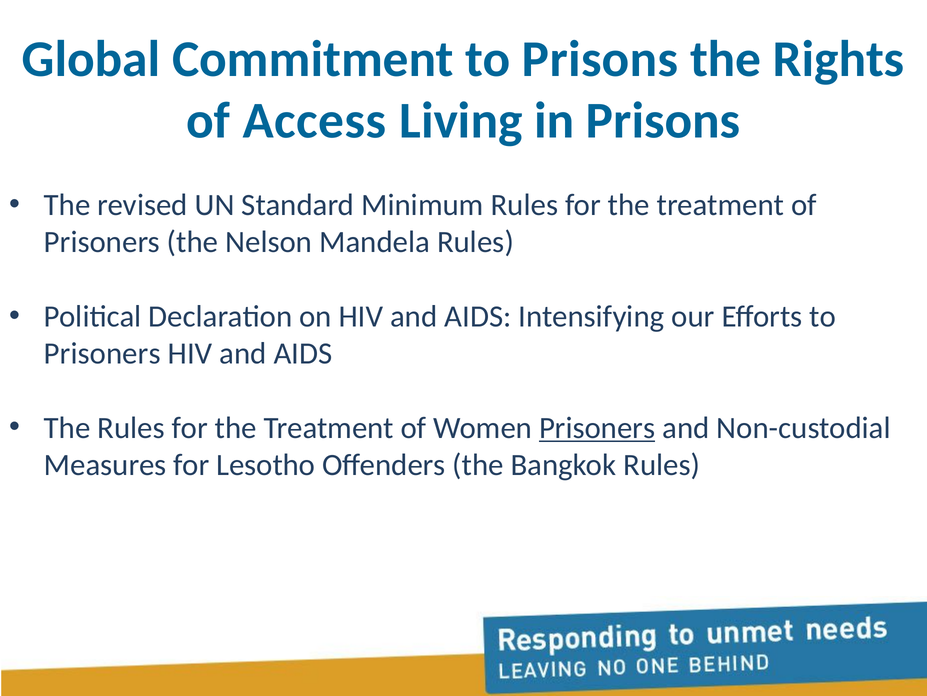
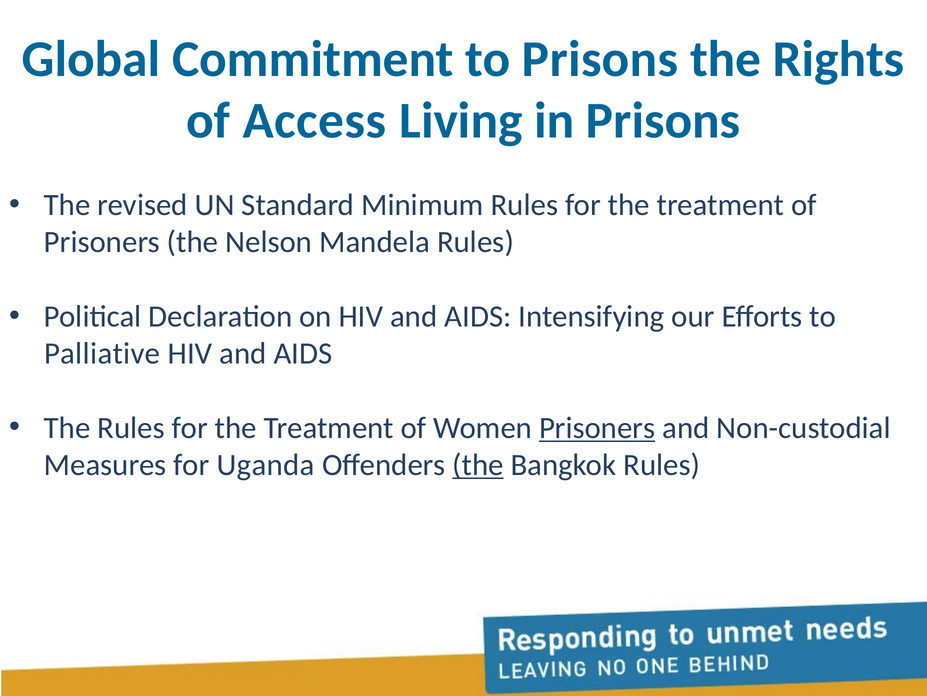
Prisoners at (102, 353): Prisoners -> Palliative
Lesotho: Lesotho -> Uganda
the at (478, 465) underline: none -> present
